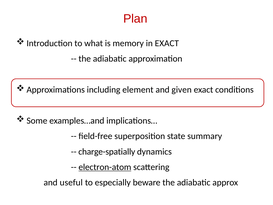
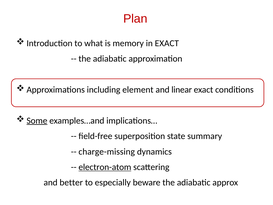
given: given -> linear
Some underline: none -> present
charge-spatially: charge-spatially -> charge-missing
useful: useful -> better
